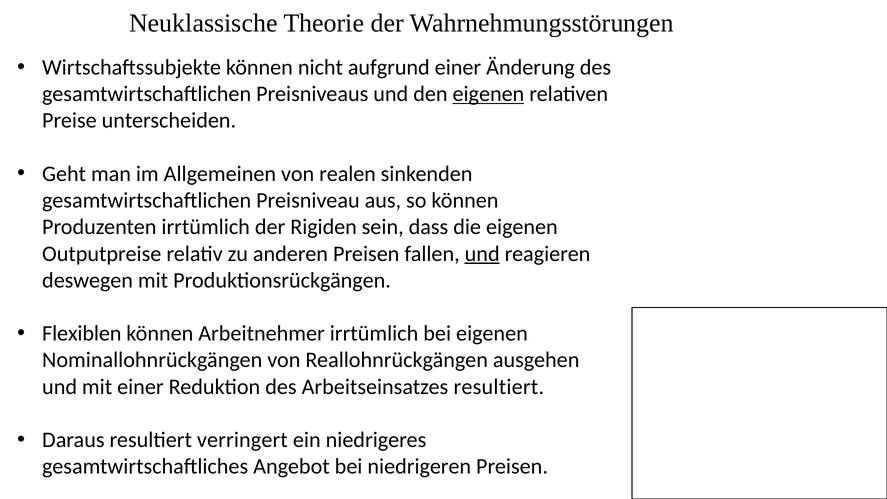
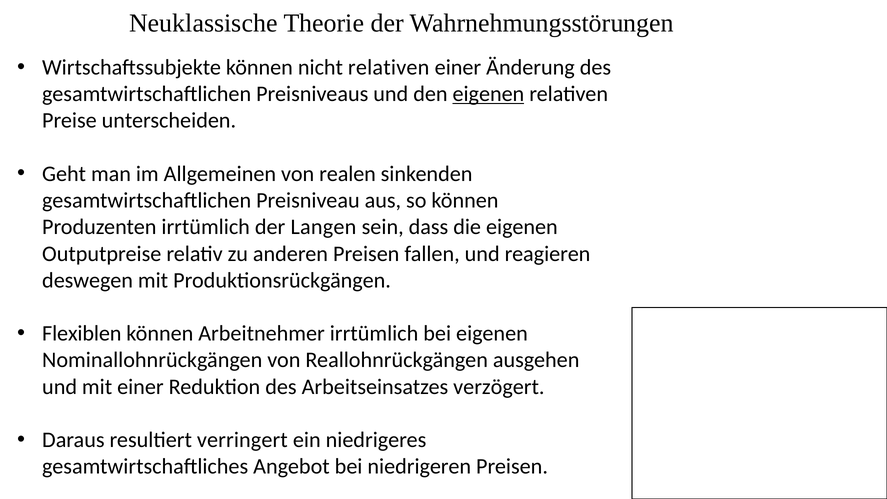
nicht aufgrund: aufgrund -> relativen
Rigiden: Rigiden -> Langen
und at (482, 254) underline: present -> none
Arbeitseinsatzes resultiert: resultiert -> verzögert
